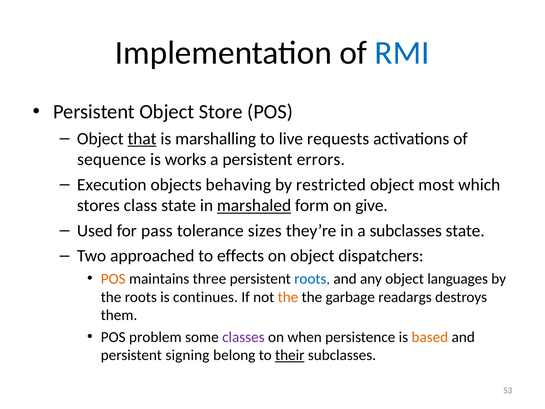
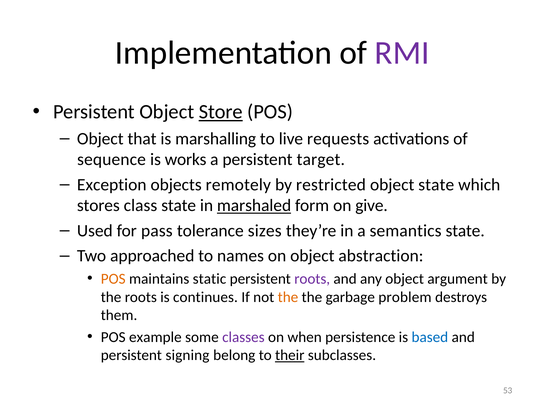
RMI colour: blue -> purple
Store underline: none -> present
that underline: present -> none
errors: errors -> target
Execution: Execution -> Exception
behaving: behaving -> remotely
object most: most -> state
a subclasses: subclasses -> semantics
effects: effects -> names
dispatchers: dispatchers -> abstraction
three: three -> static
roots at (312, 279) colour: blue -> purple
languages: languages -> argument
readargs: readargs -> problem
problem: problem -> example
based colour: orange -> blue
